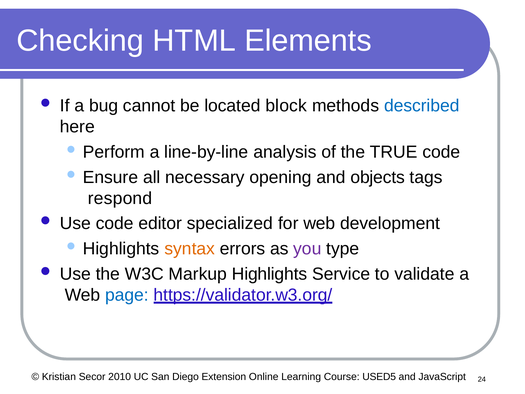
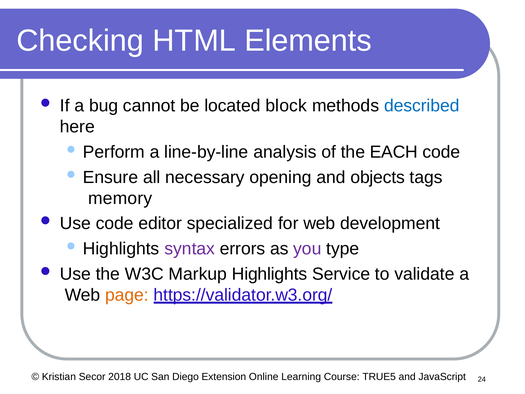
TRUE: TRUE -> EACH
respond: respond -> memory
syntax colour: orange -> purple
page colour: blue -> orange
2010: 2010 -> 2018
USED5: USED5 -> TRUE5
